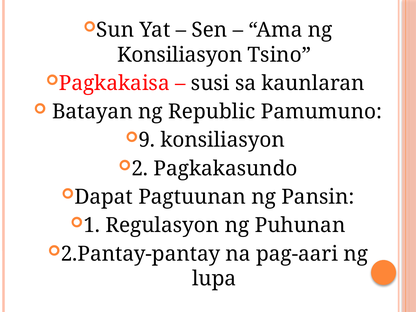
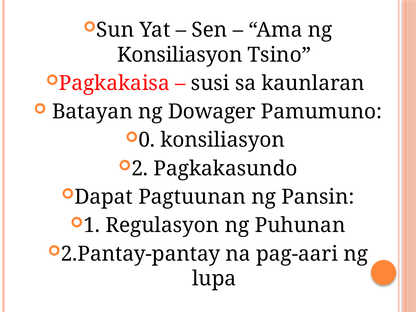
Republic: Republic -> Dowager
9: 9 -> 0
